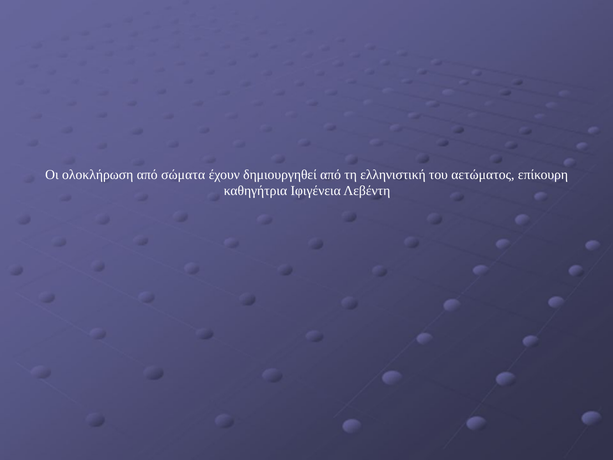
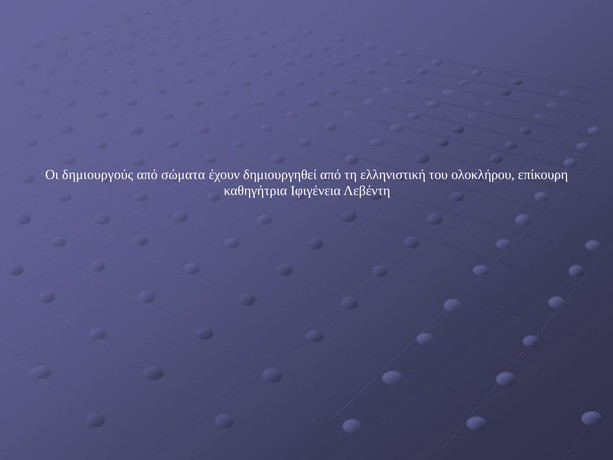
ολοκλήρωση: ολοκλήρωση -> δημιουργούς
αετώματος: αετώματος -> ολοκλήρου
